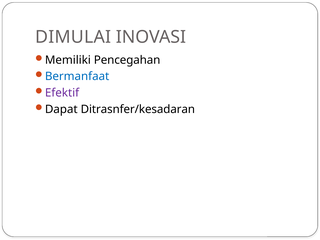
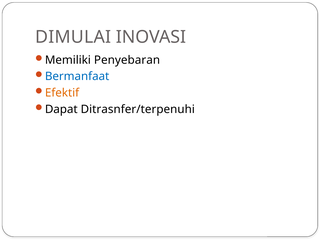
Pencegahan: Pencegahan -> Penyebaran
Efektif colour: purple -> orange
Ditrasnfer/kesadaran: Ditrasnfer/kesadaran -> Ditrasnfer/terpenuhi
